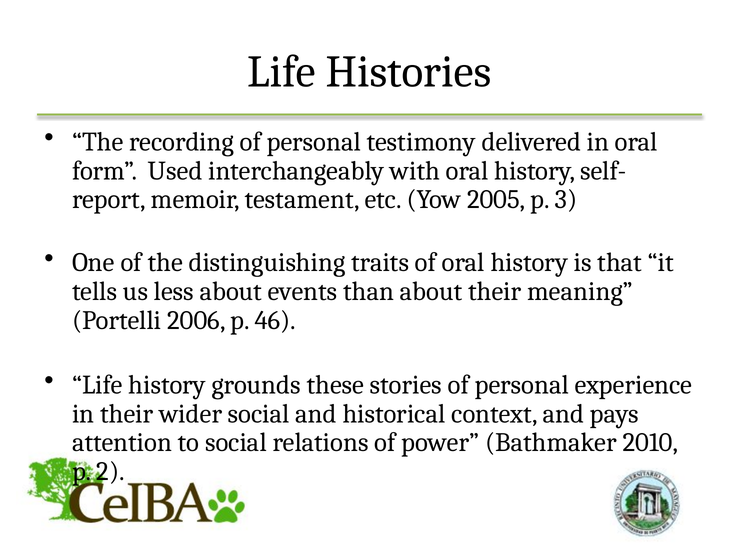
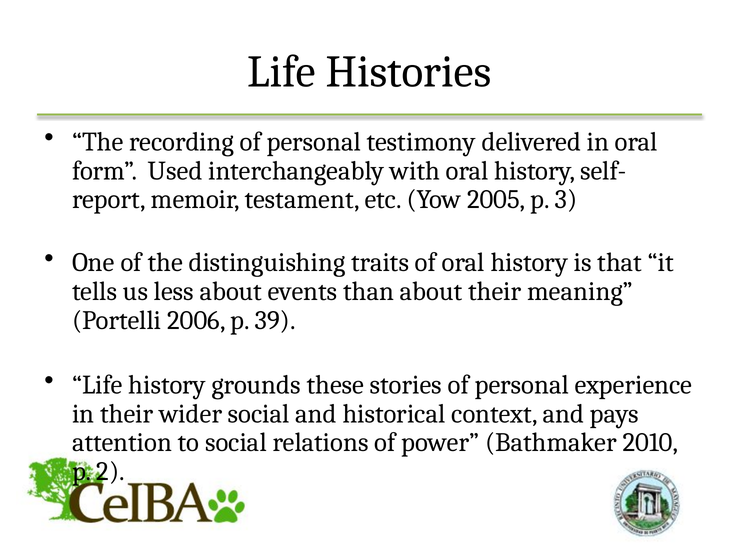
46: 46 -> 39
